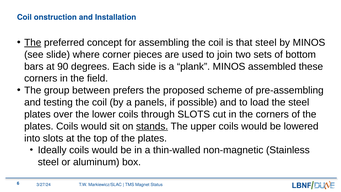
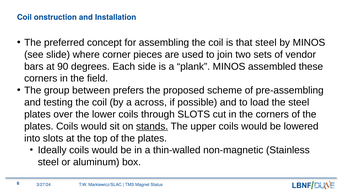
The at (33, 43) underline: present -> none
bottom: bottom -> vendor
panels: panels -> across
